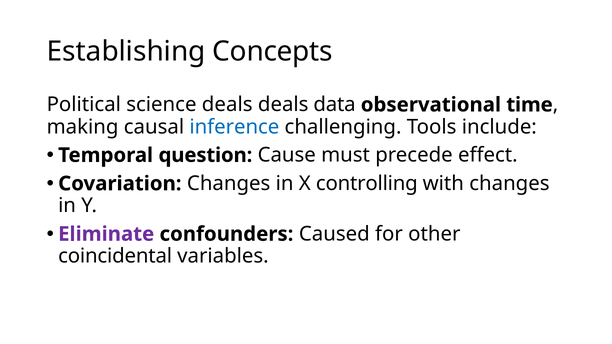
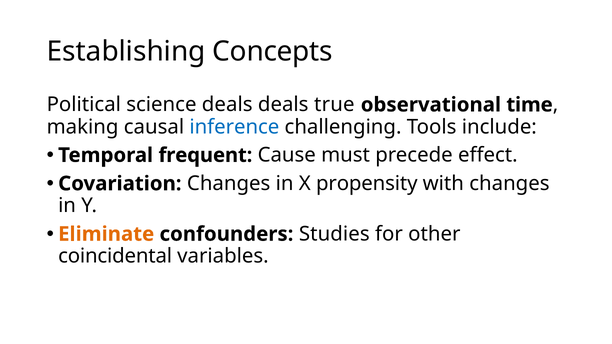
data: data -> true
question: question -> frequent
controlling: controlling -> propensity
Eliminate colour: purple -> orange
Caused: Caused -> Studies
